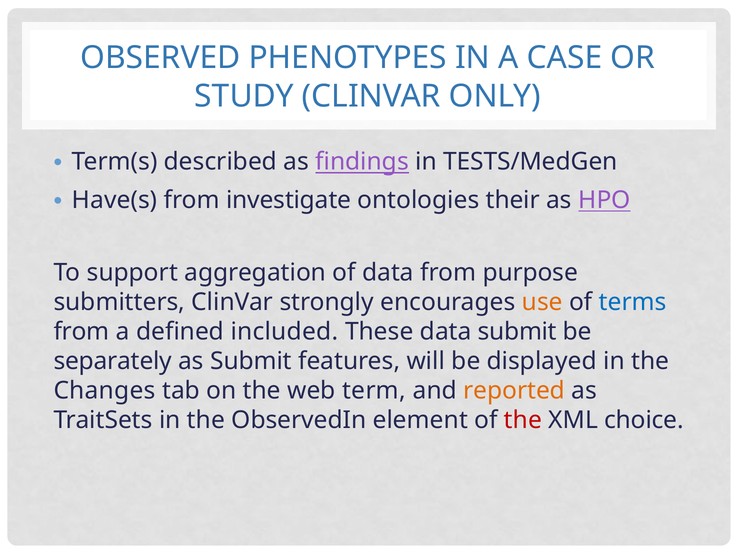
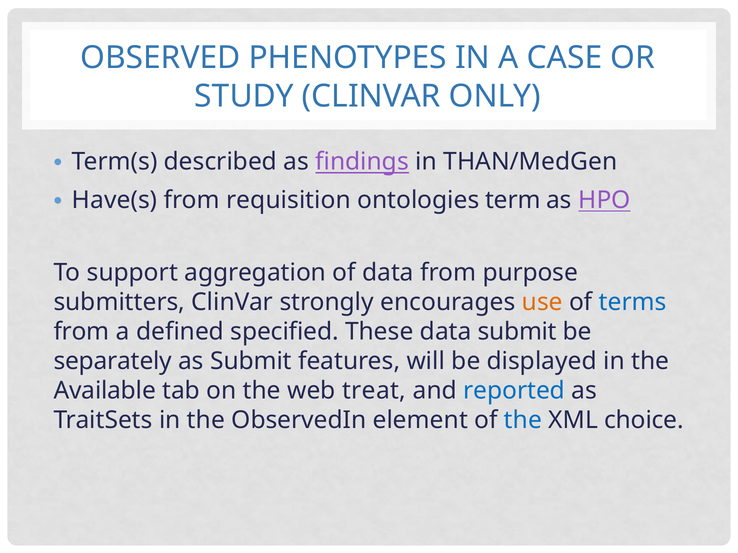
TESTS/MedGen: TESTS/MedGen -> THAN/MedGen
investigate: investigate -> requisition
their: their -> term
included: included -> specified
Changes: Changes -> Available
term: term -> treat
reported colour: orange -> blue
the at (523, 421) colour: red -> blue
